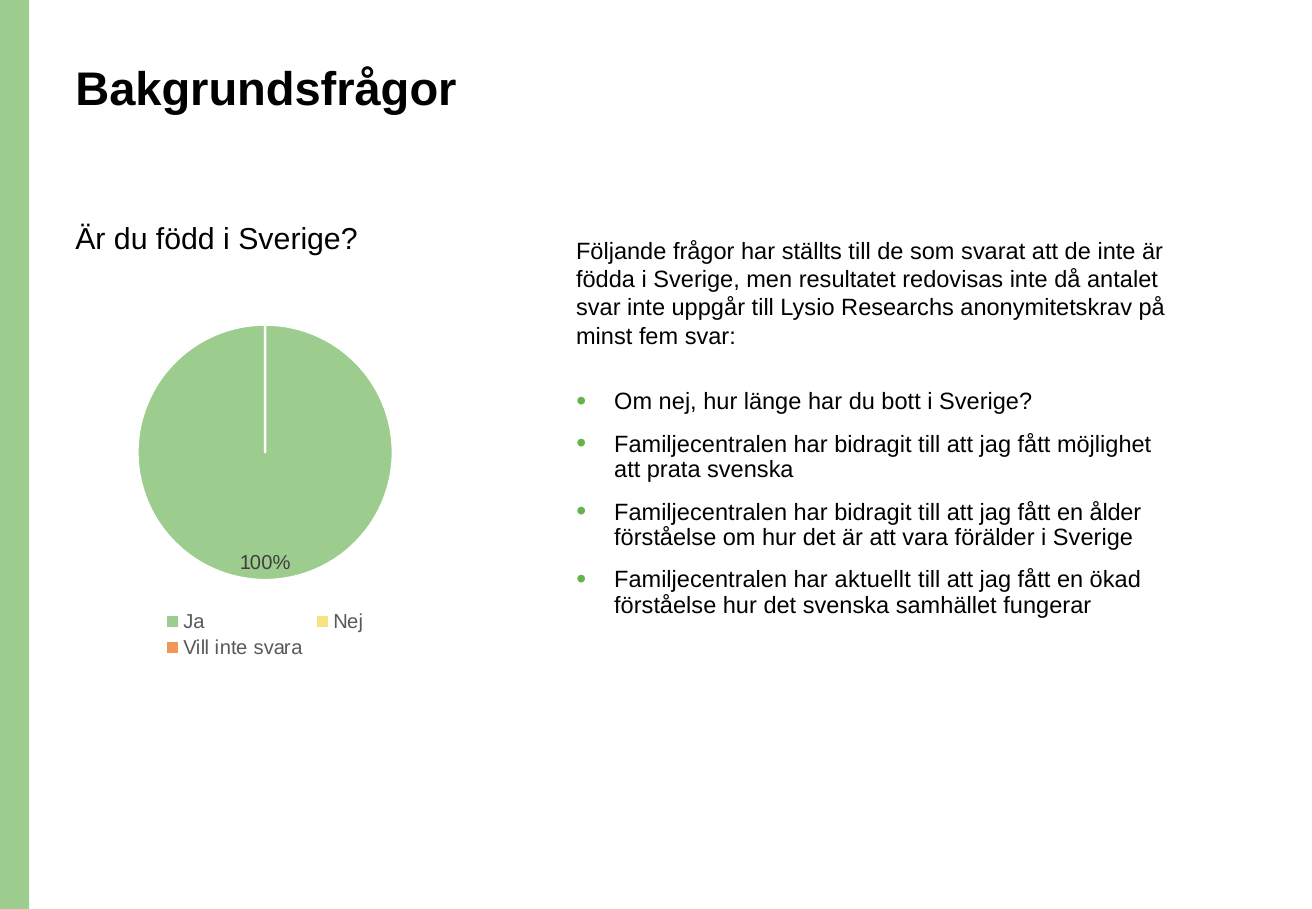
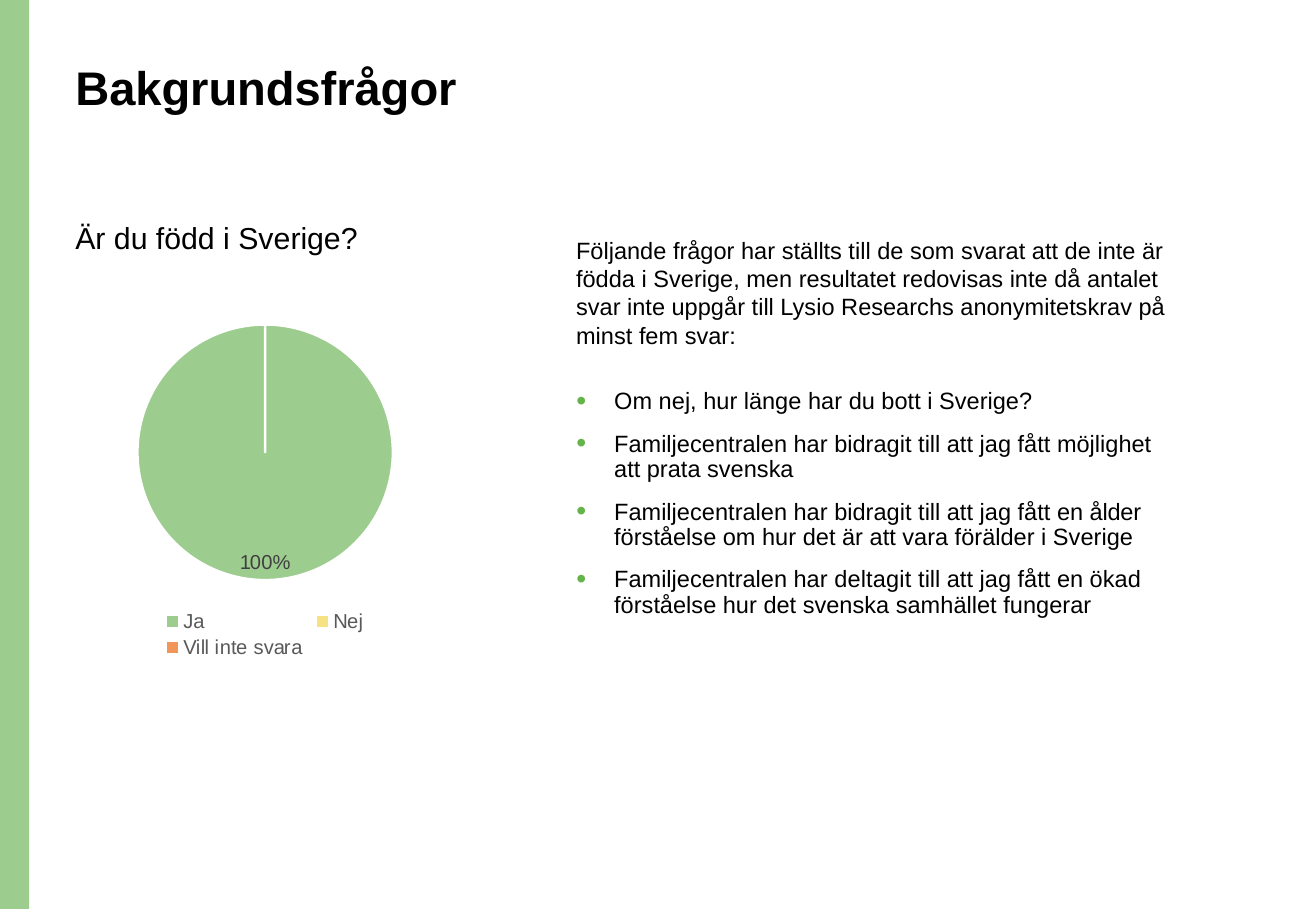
aktuellt: aktuellt -> deltagit
